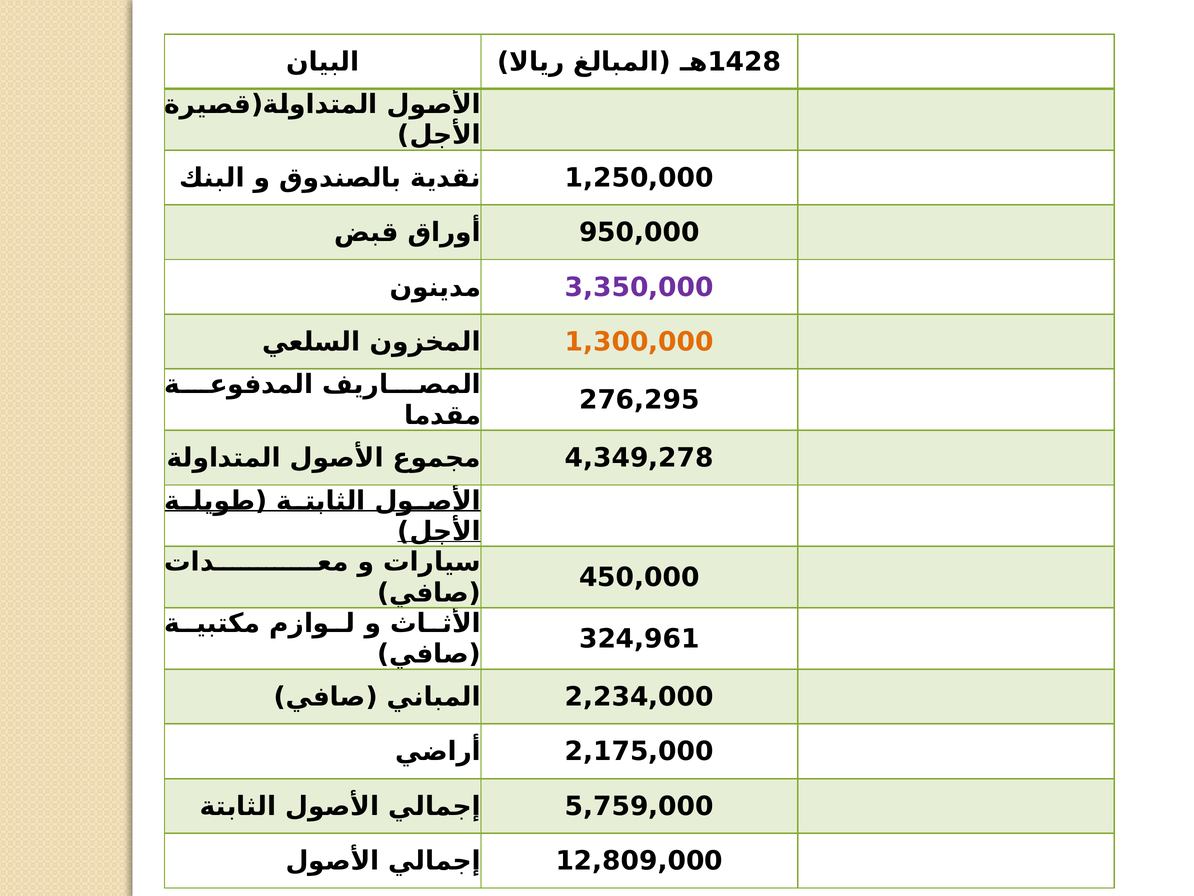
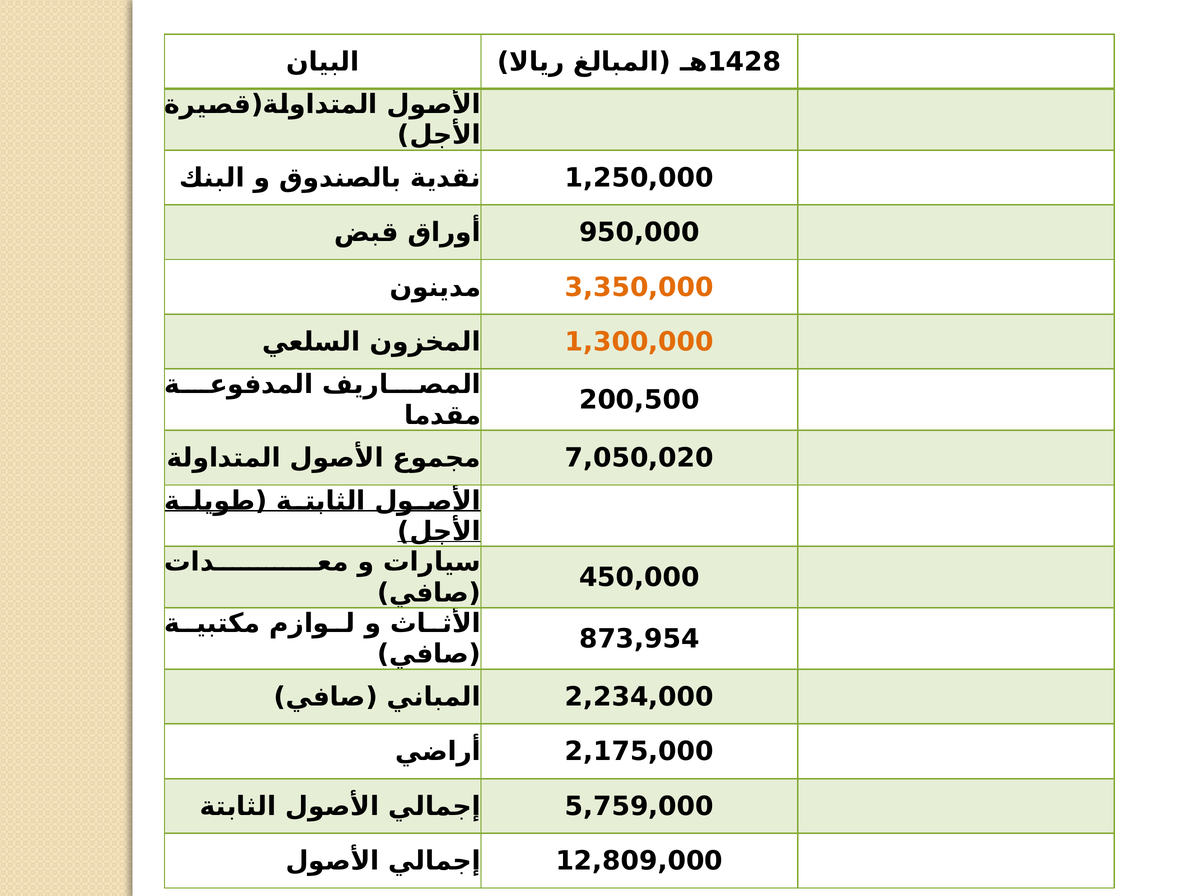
3,350,000 colour: purple -> orange
276,295: 276,295 -> 200,500
4,349,278: 4,349,278 -> 7,050,020
324,961: 324,961 -> 873,954
